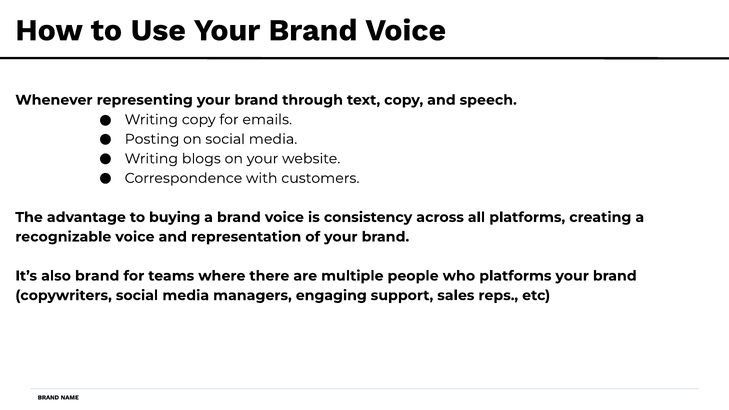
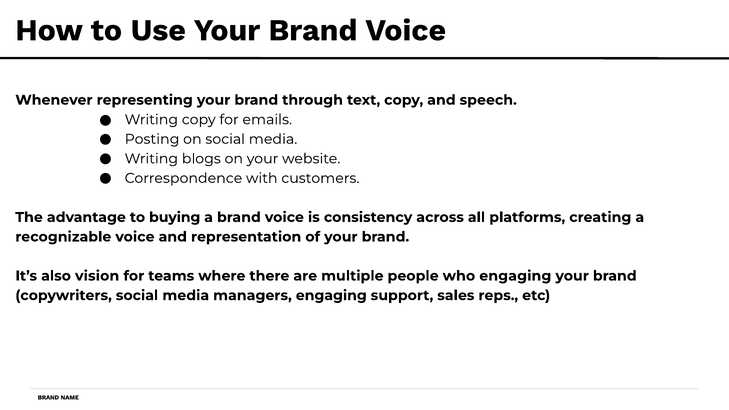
also brand: brand -> vision
who platforms: platforms -> engaging
